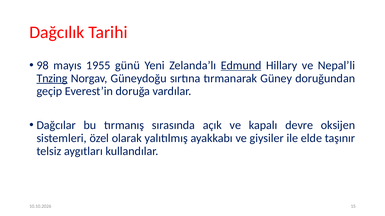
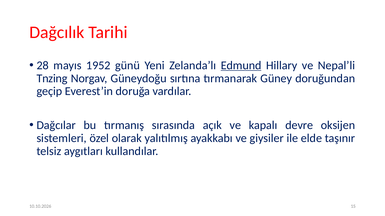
98: 98 -> 28
1955: 1955 -> 1952
Tnzing underline: present -> none
